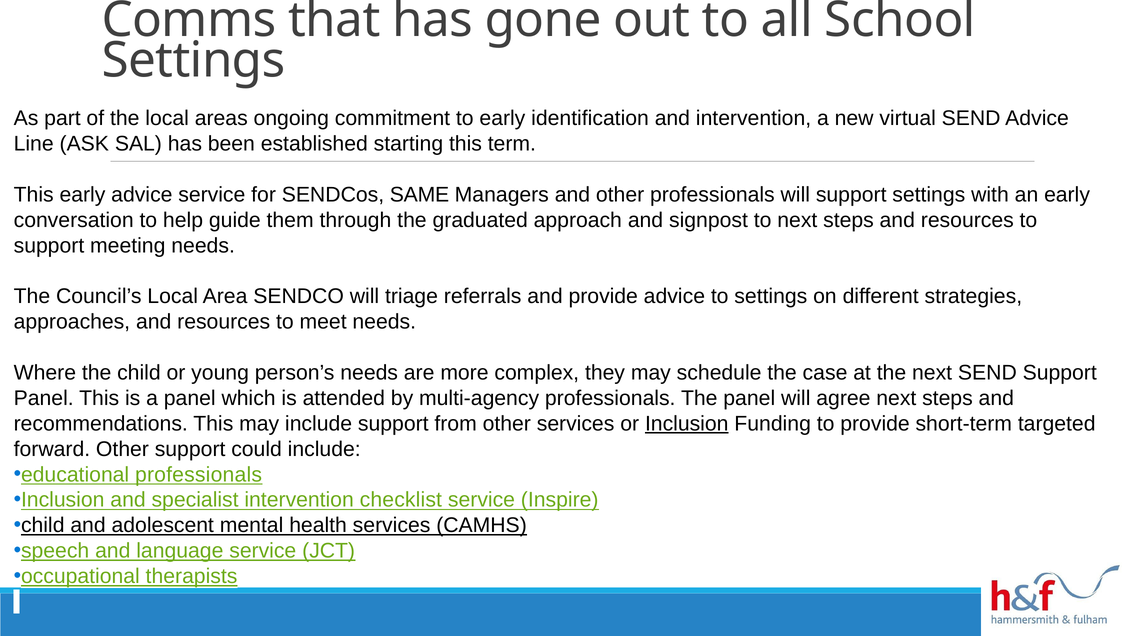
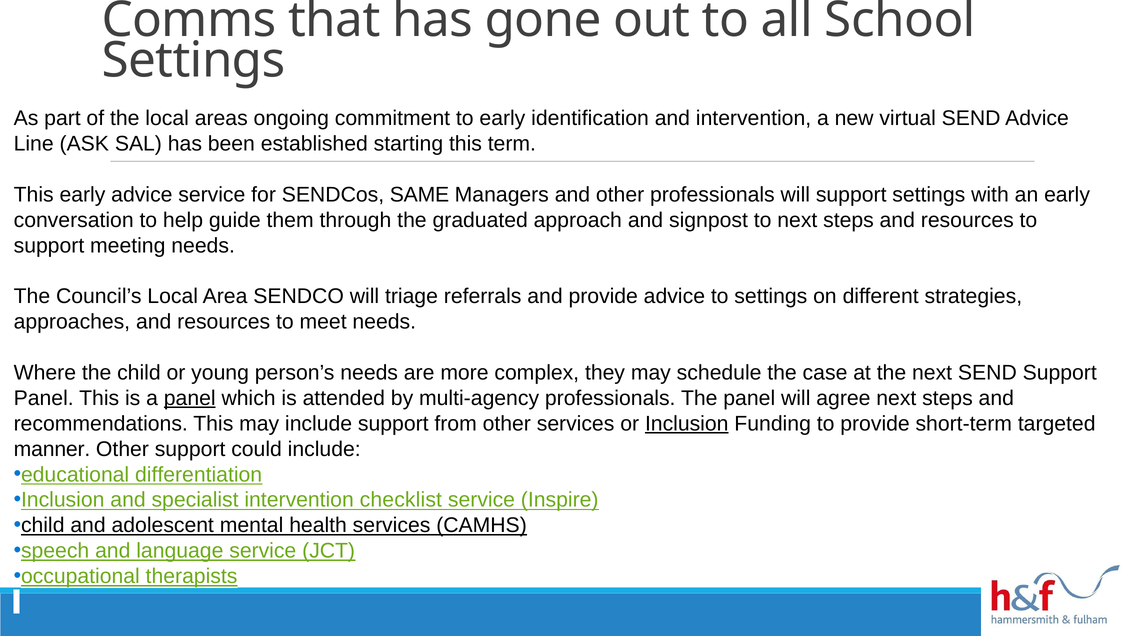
panel at (190, 398) underline: none -> present
forward: forward -> manner
educational professionals: professionals -> differentiation
